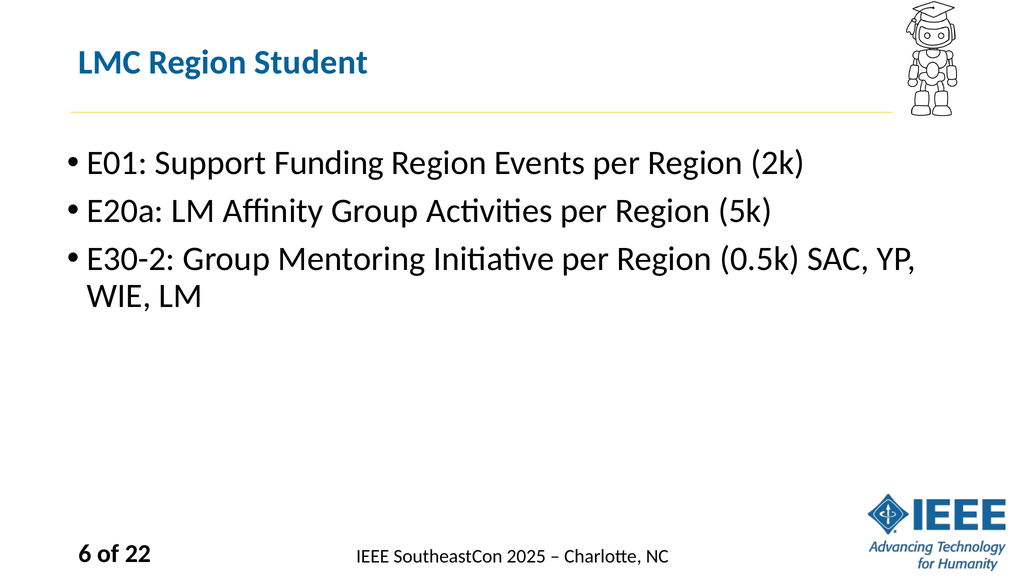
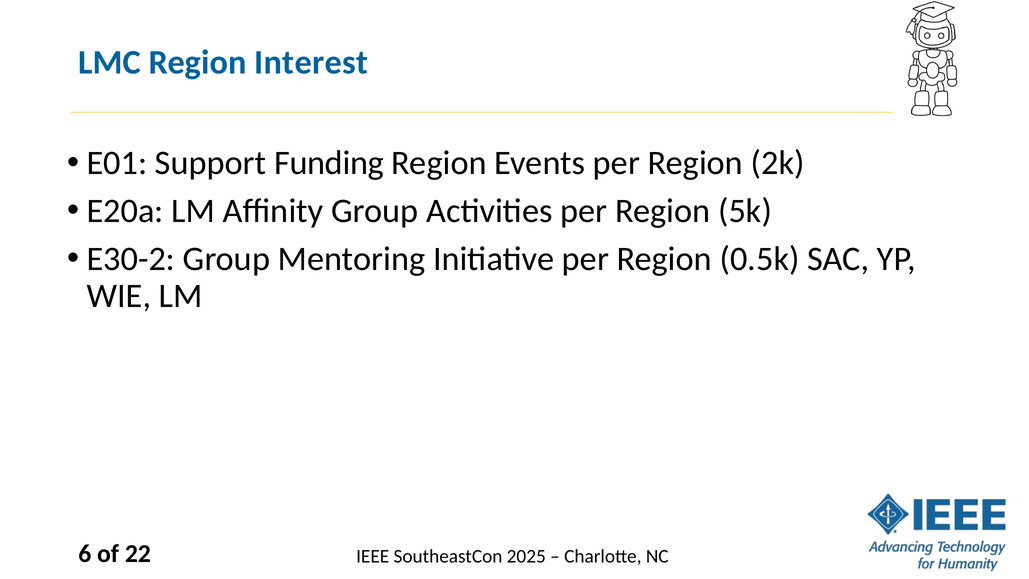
Student: Student -> Interest
